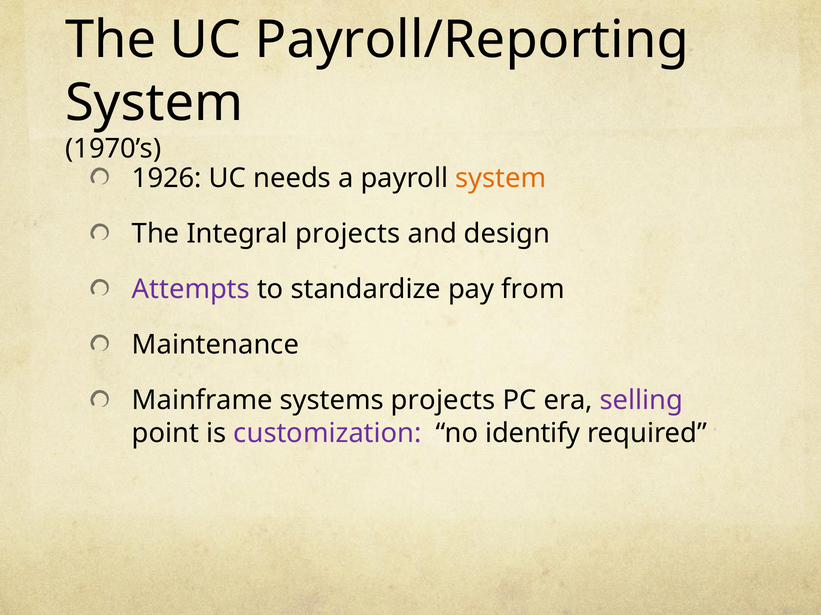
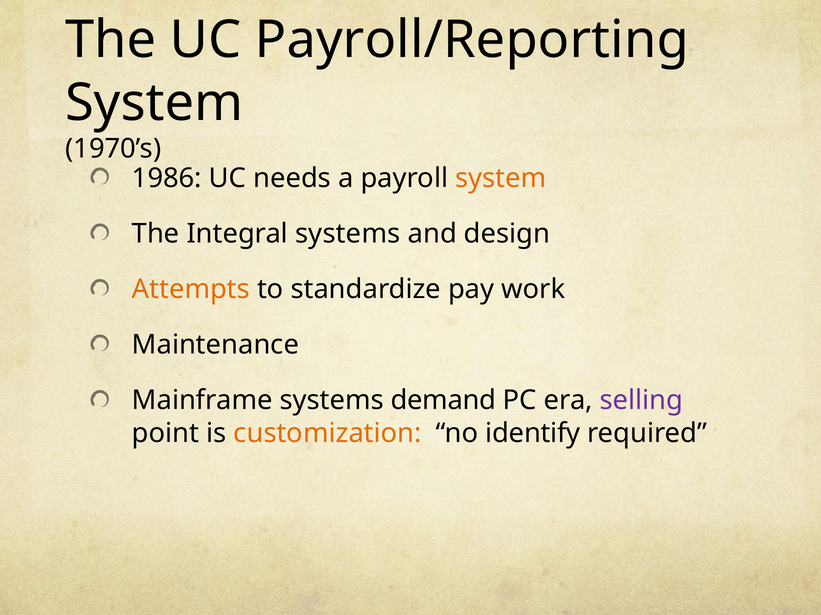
1926: 1926 -> 1986
Integral projects: projects -> systems
Attempts colour: purple -> orange
from: from -> work
systems projects: projects -> demand
customization colour: purple -> orange
